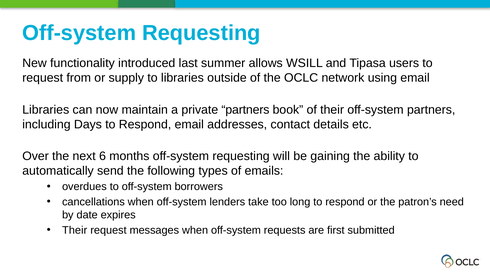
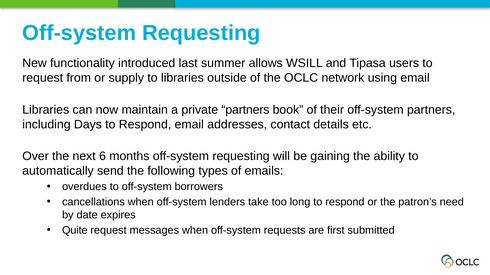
Their at (75, 231): Their -> Quite
